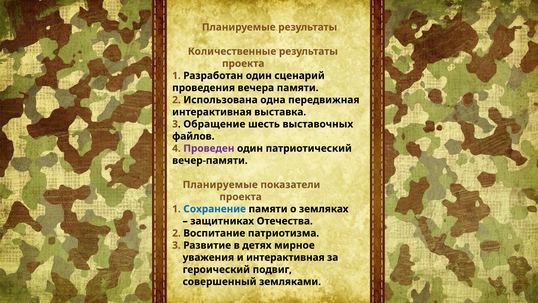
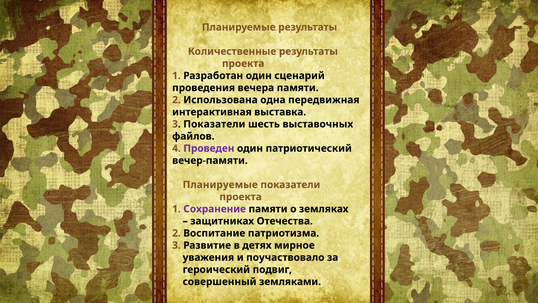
3 Обращение: Обращение -> Показатели
Сохранение colour: blue -> purple
и интерактивная: интерактивная -> поучаствовало
